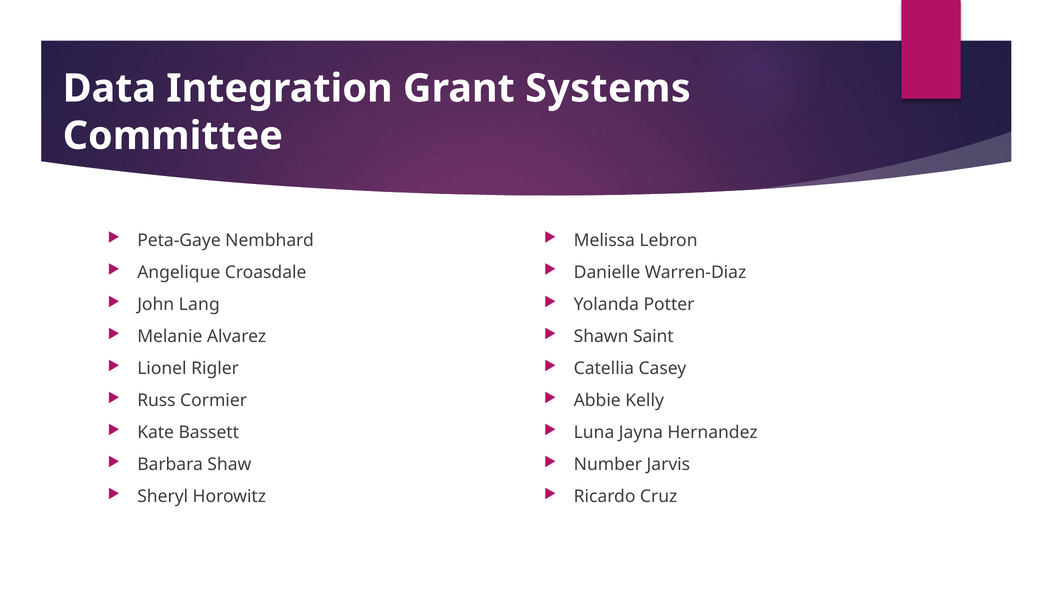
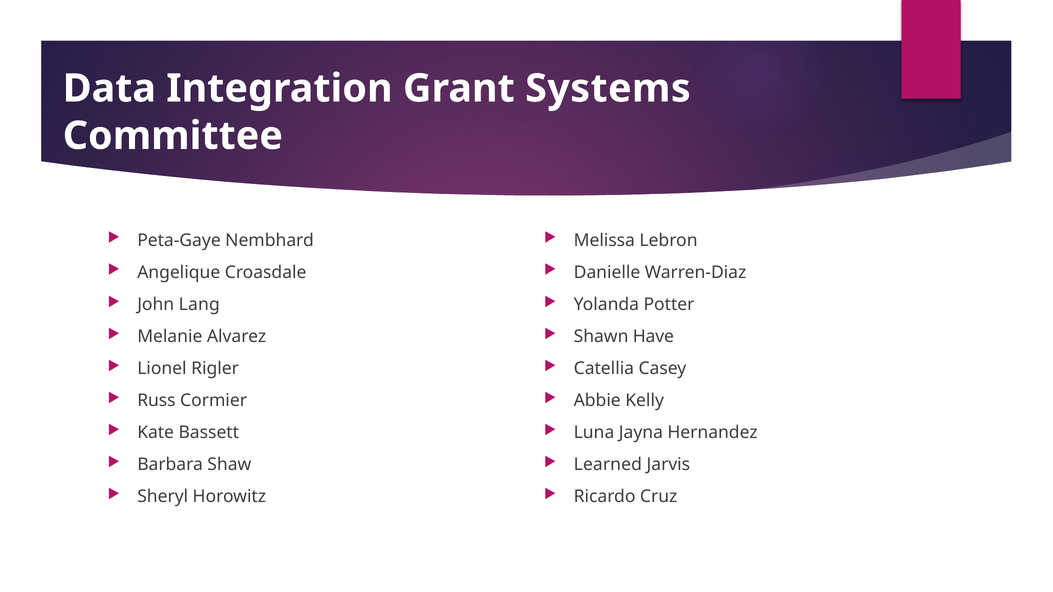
Saint: Saint -> Have
Number: Number -> Learned
